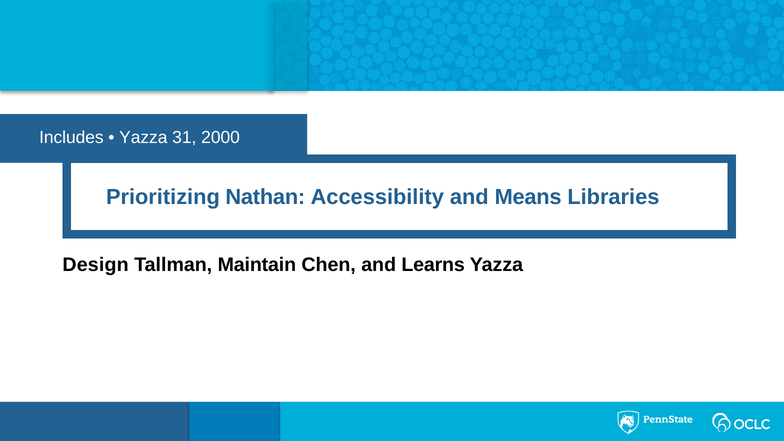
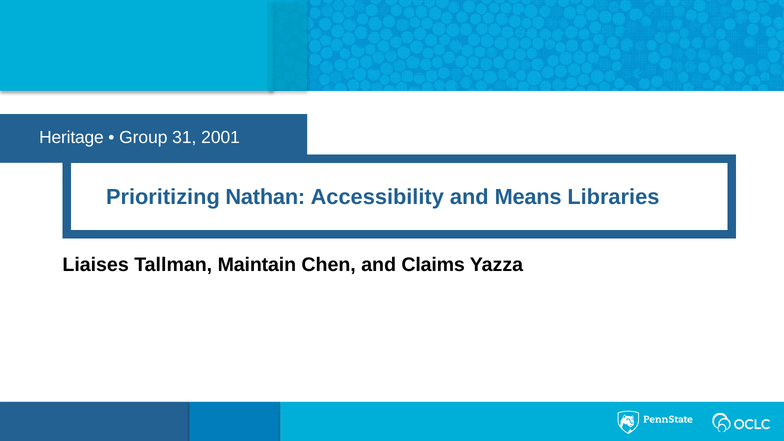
Includes: Includes -> Heritage
Yazza at (143, 137): Yazza -> Group
2000: 2000 -> 2001
Design: Design -> Liaises
Learns: Learns -> Claims
